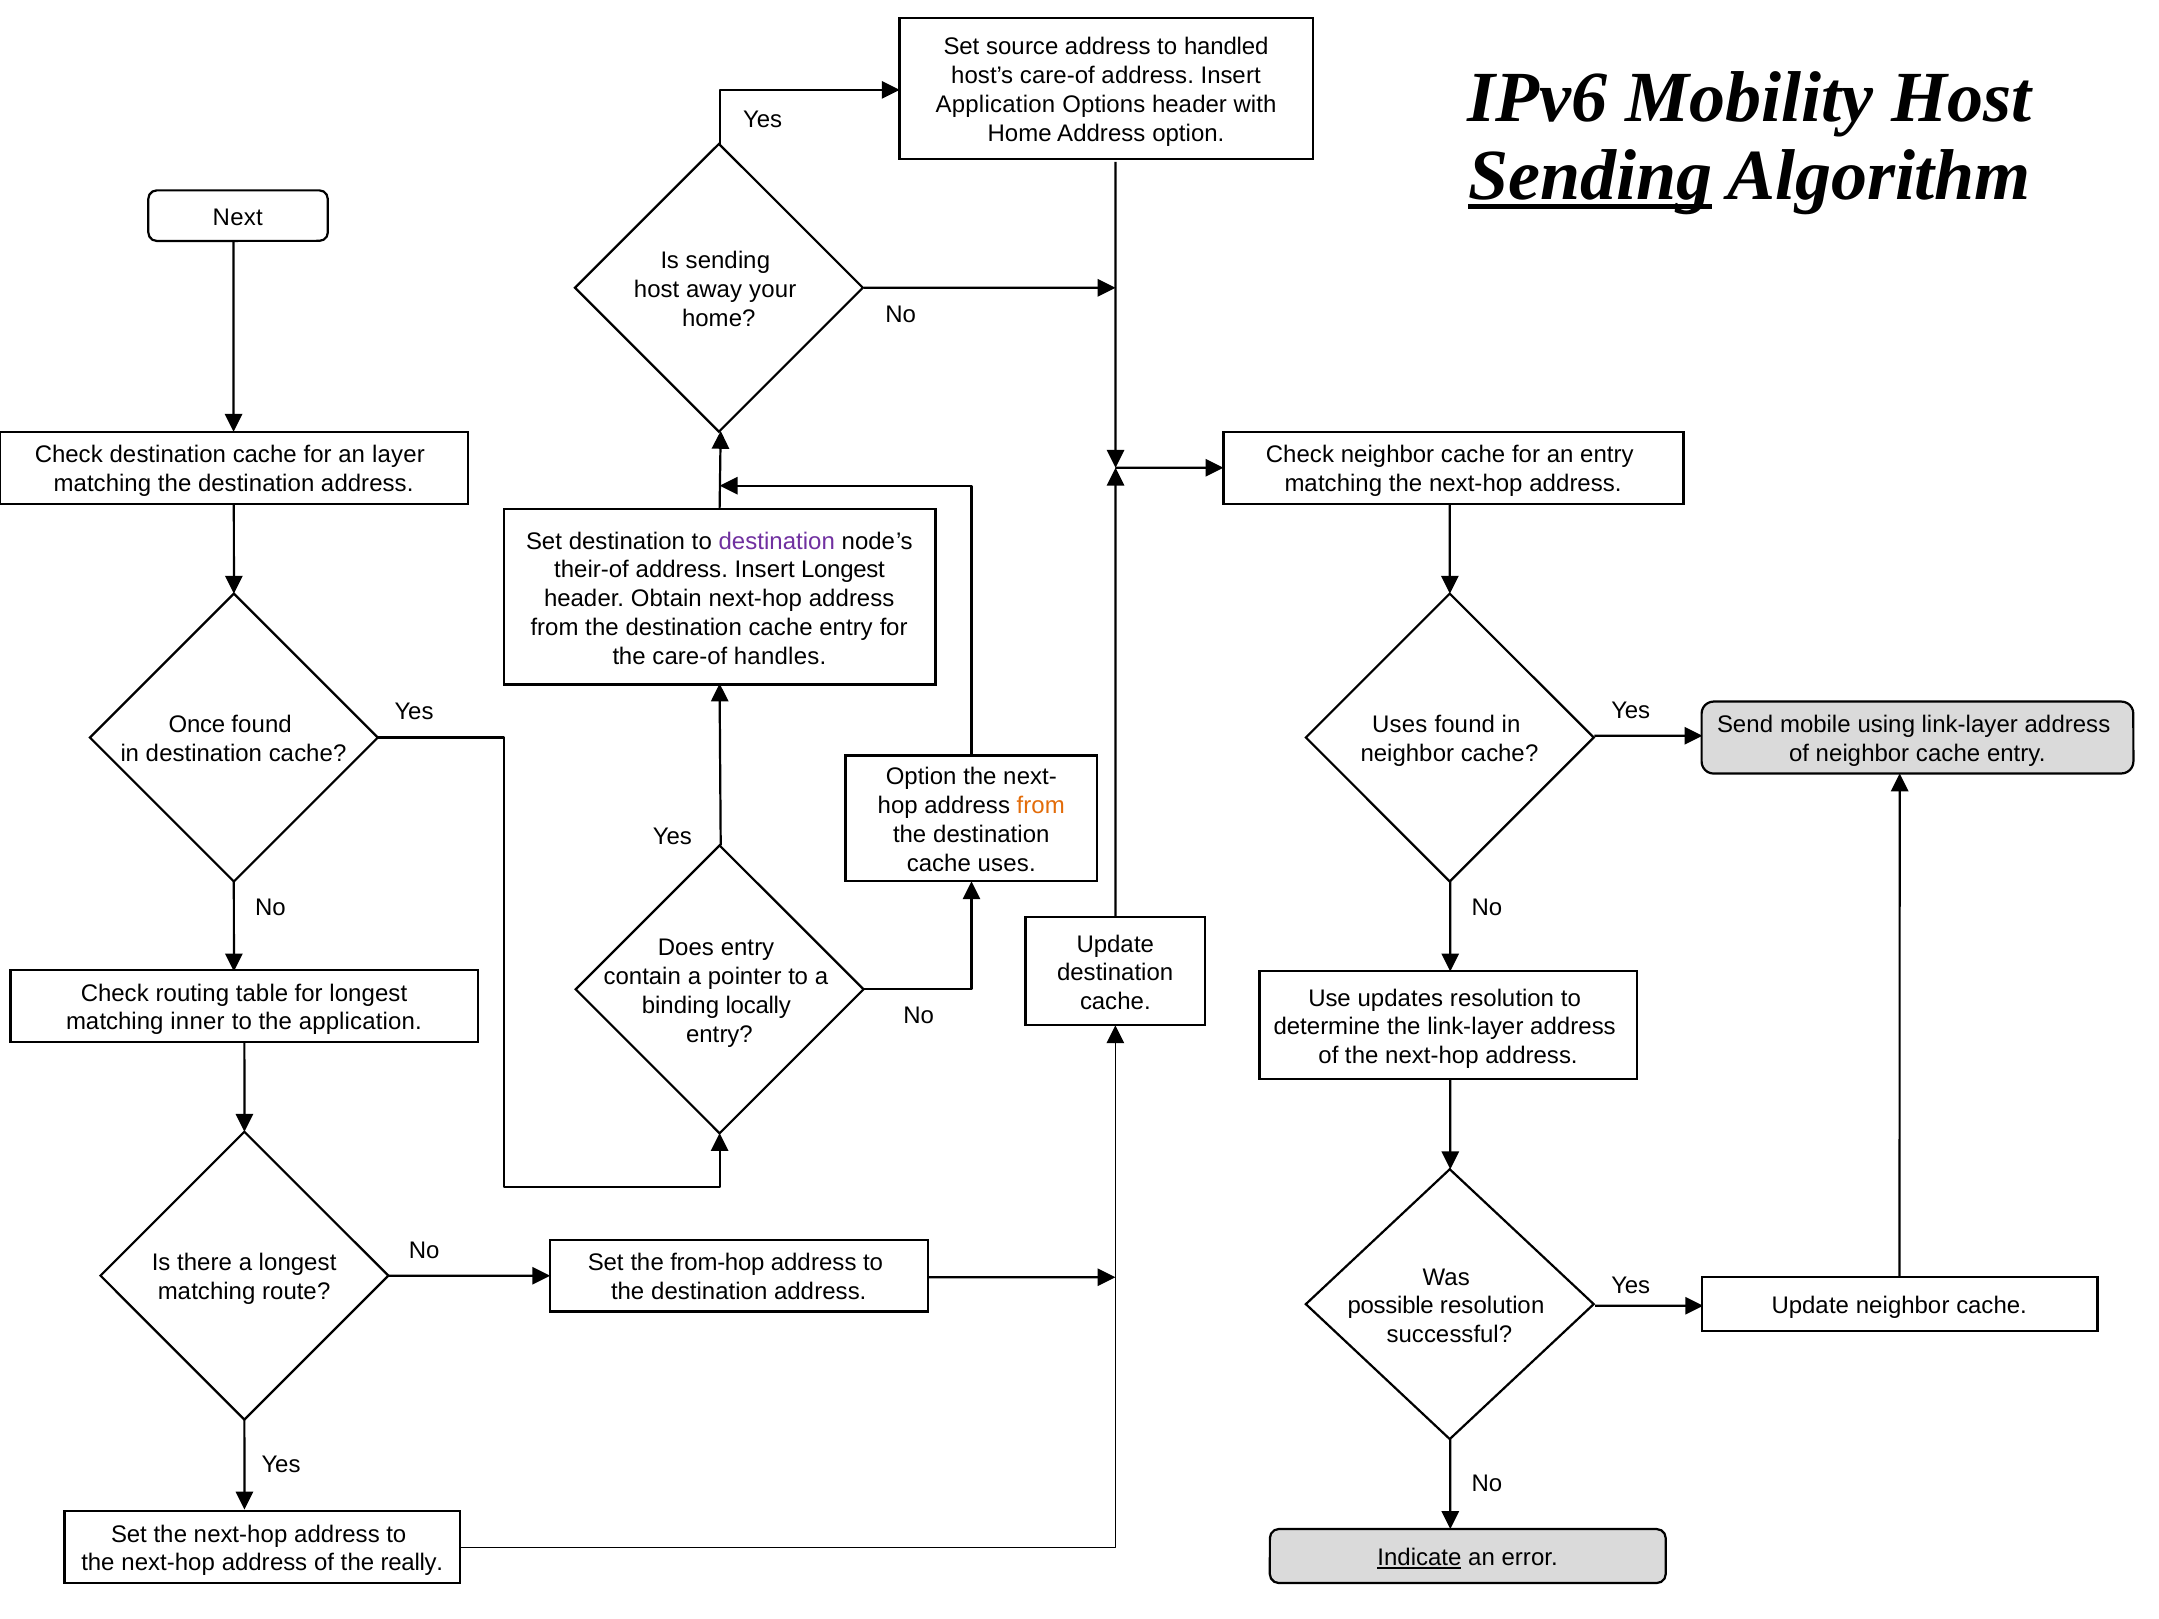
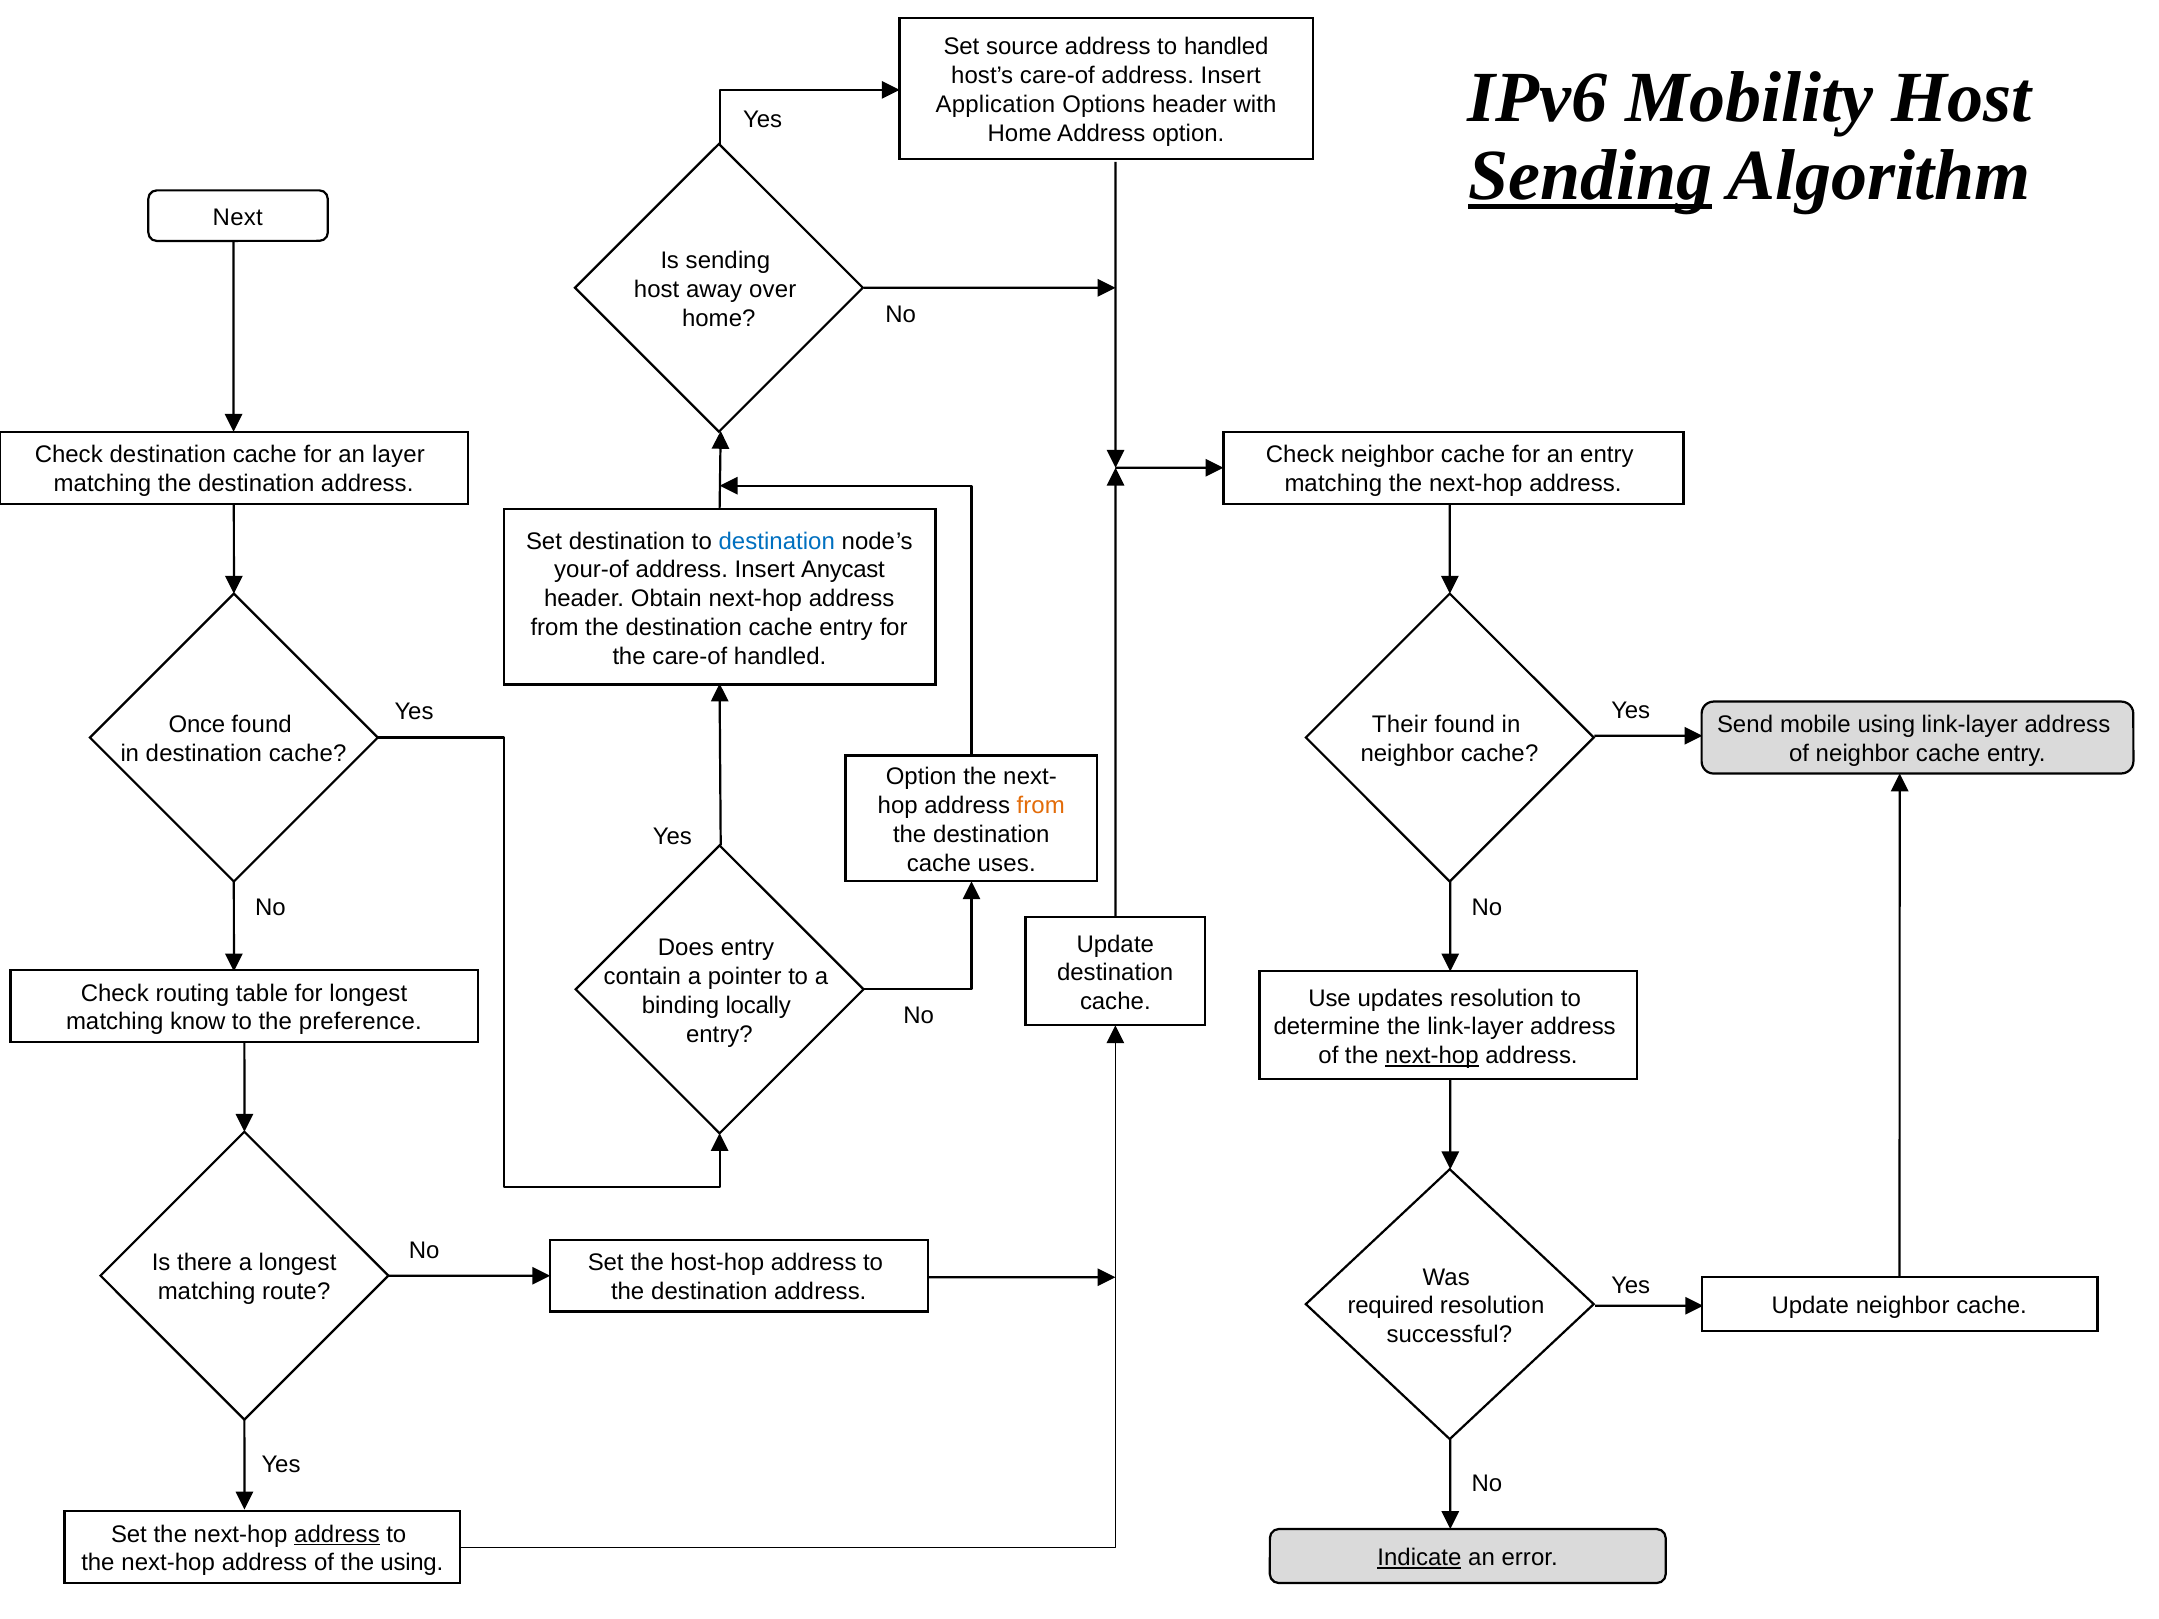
your: your -> over
destination at (777, 541) colour: purple -> blue
their-of: their-of -> your-of
Insert Longest: Longest -> Anycast
care-of handles: handles -> handled
Uses at (1400, 725): Uses -> Their
inner: inner -> know
the application: application -> preference
next-hop at (1432, 1056) underline: none -> present
from-hop: from-hop -> host-hop
possible: possible -> required
address at (337, 1535) underline: none -> present
the really: really -> using
